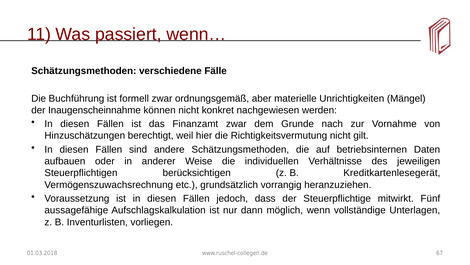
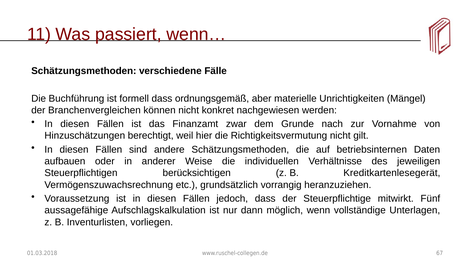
formell zwar: zwar -> dass
Inaugenscheinnahme: Inaugenscheinnahme -> Branchenvergleichen
